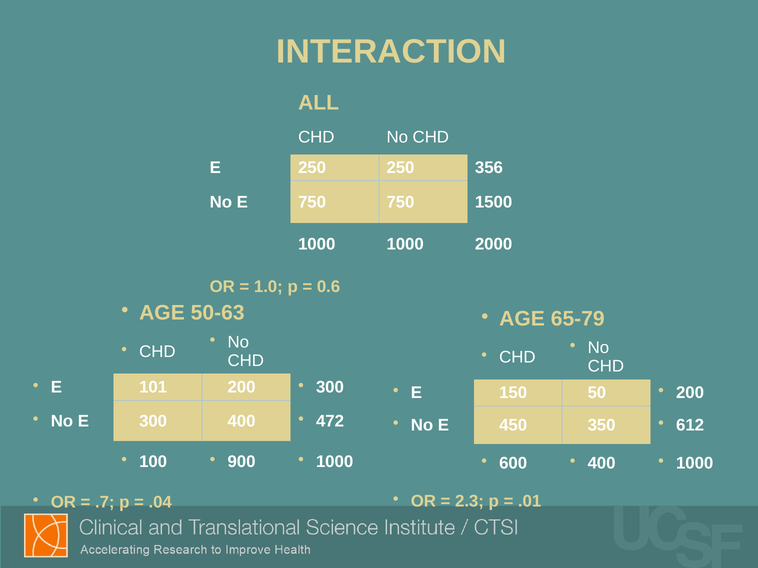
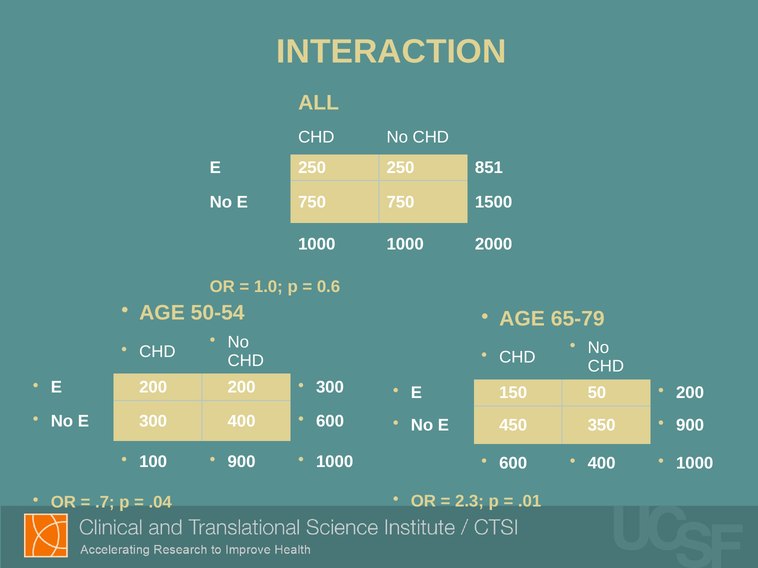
356: 356 -> 851
50-63: 50-63 -> 50-54
101 at (153, 388): 101 -> 200
472 at (330, 421): 472 -> 600
612 at (690, 425): 612 -> 900
